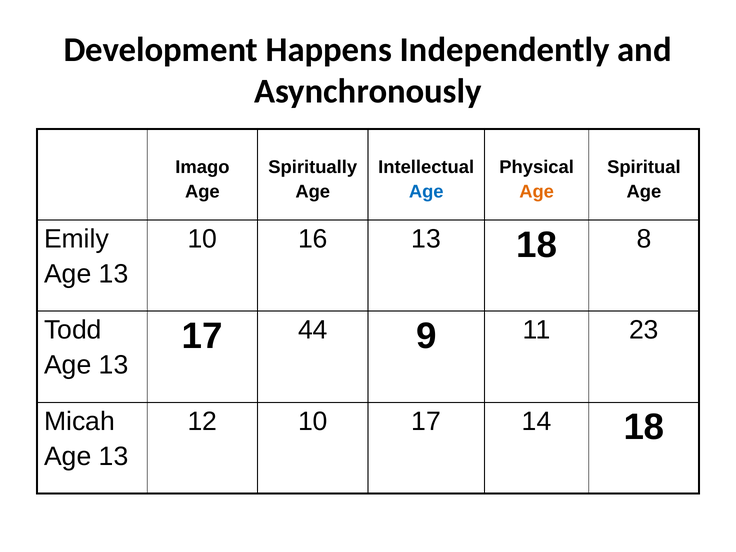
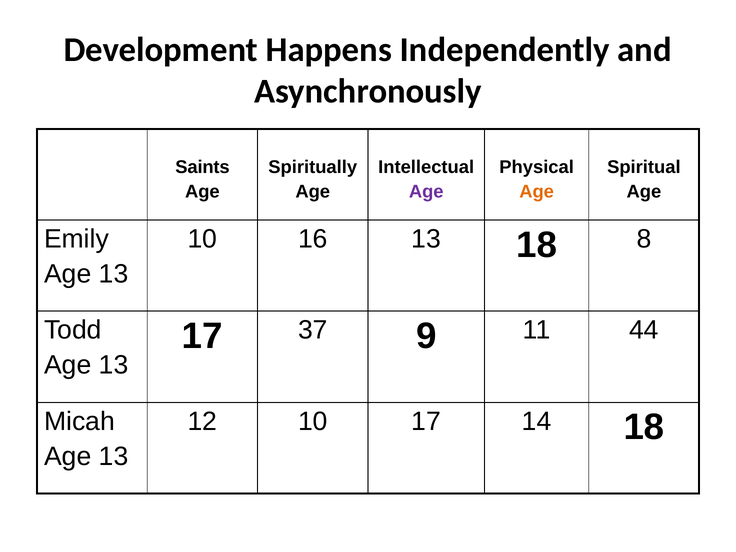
Imago: Imago -> Saints
Age at (426, 192) colour: blue -> purple
44: 44 -> 37
23: 23 -> 44
